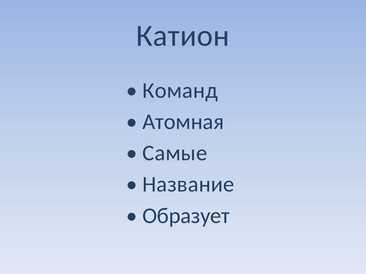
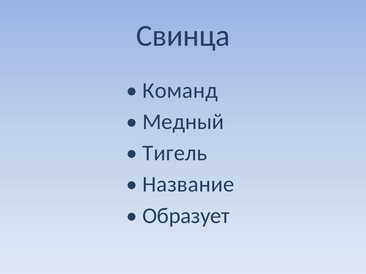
Катион: Катион -> Свинца
Атомная: Атомная -> Медный
Самые: Самые -> Тигель
